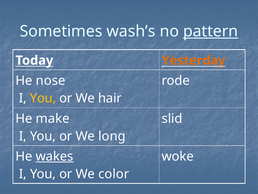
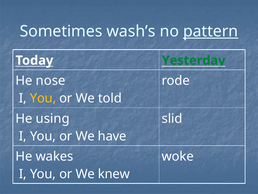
Yesterday colour: orange -> green
hair: hair -> told
make: make -> using
long: long -> have
wakes underline: present -> none
color: color -> knew
